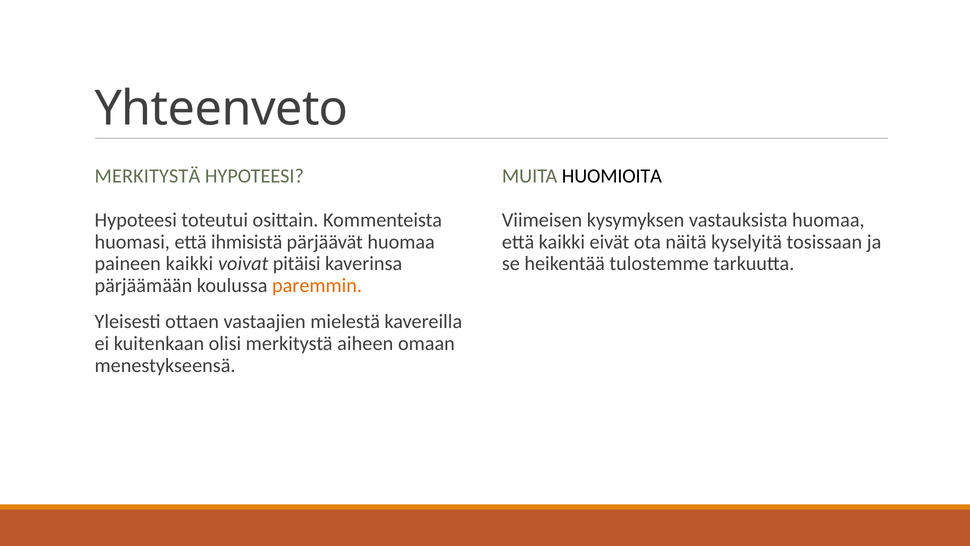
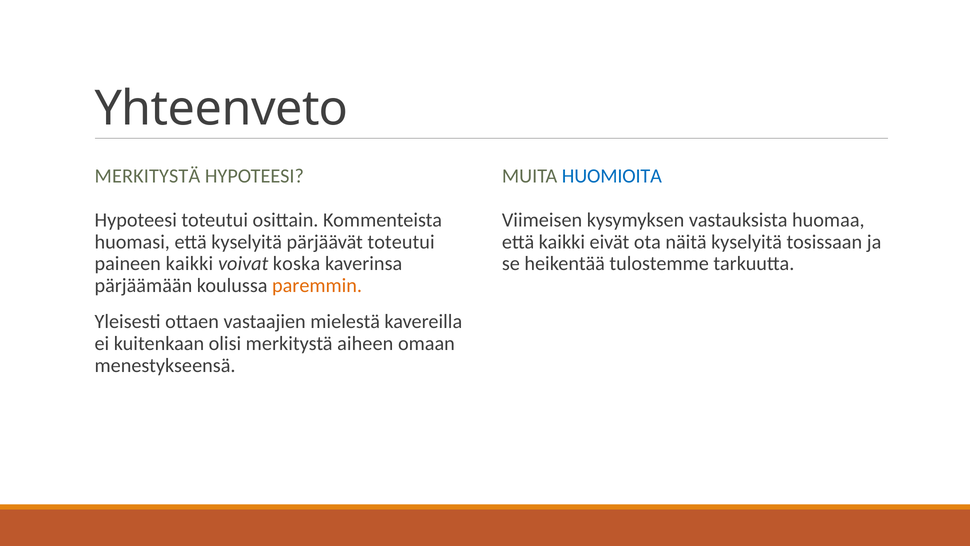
HUOMIOITA colour: black -> blue
että ihmisistä: ihmisistä -> kyselyitä
pärjäävät huomaa: huomaa -> toteutui
pitäisi: pitäisi -> koska
